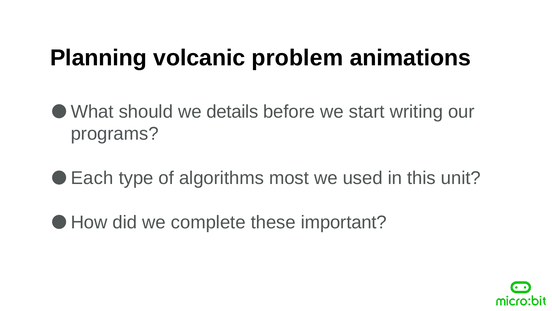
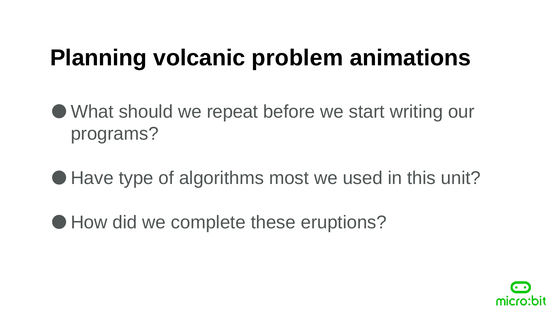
details: details -> repeat
Each: Each -> Have
important: important -> eruptions
